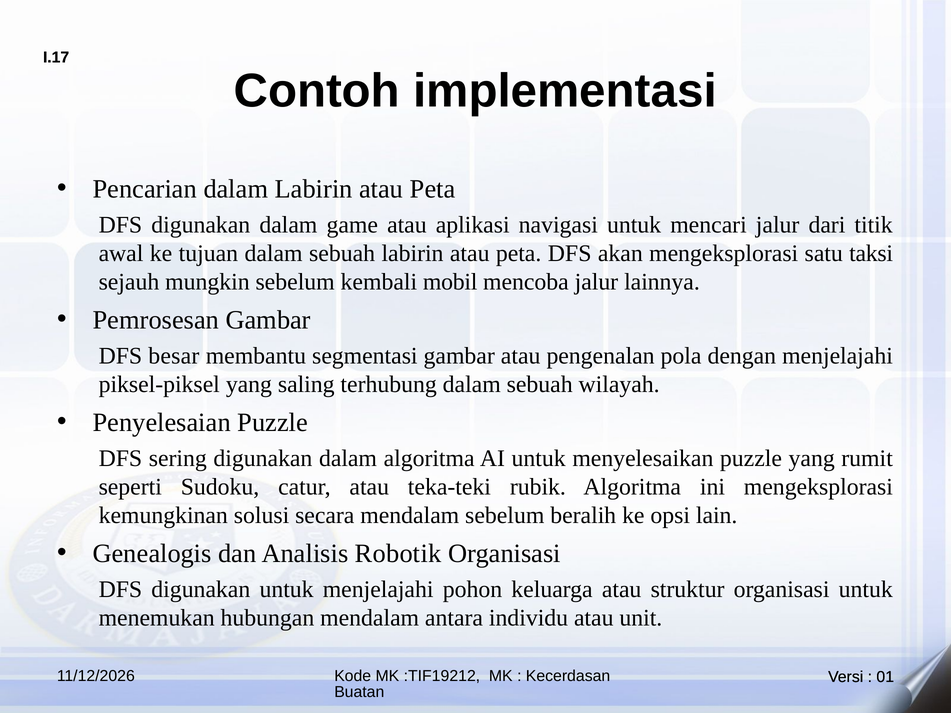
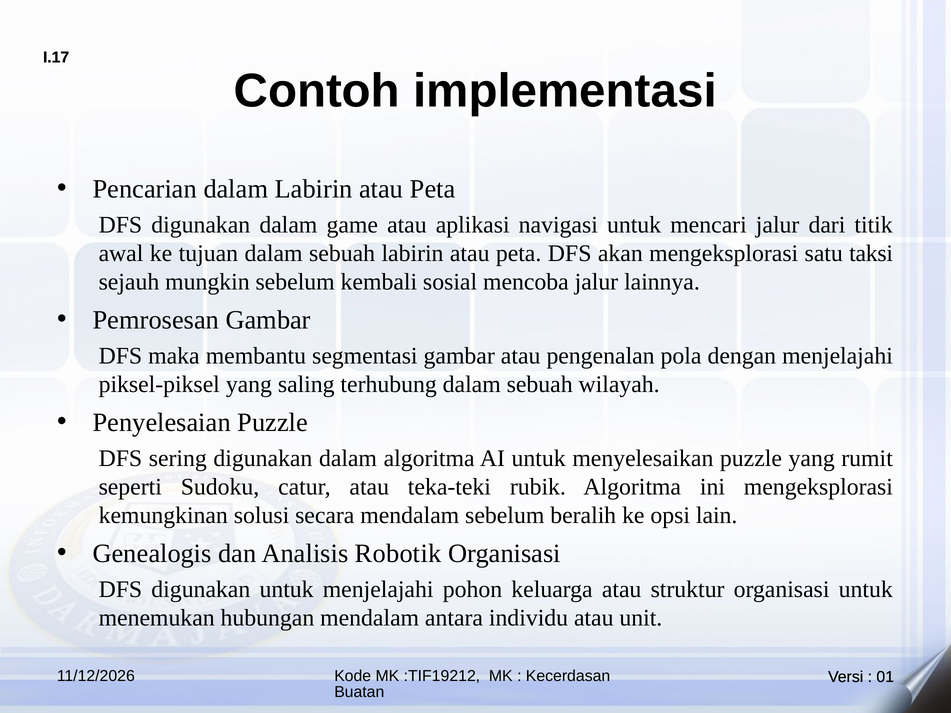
mobil: mobil -> sosial
besar: besar -> maka
